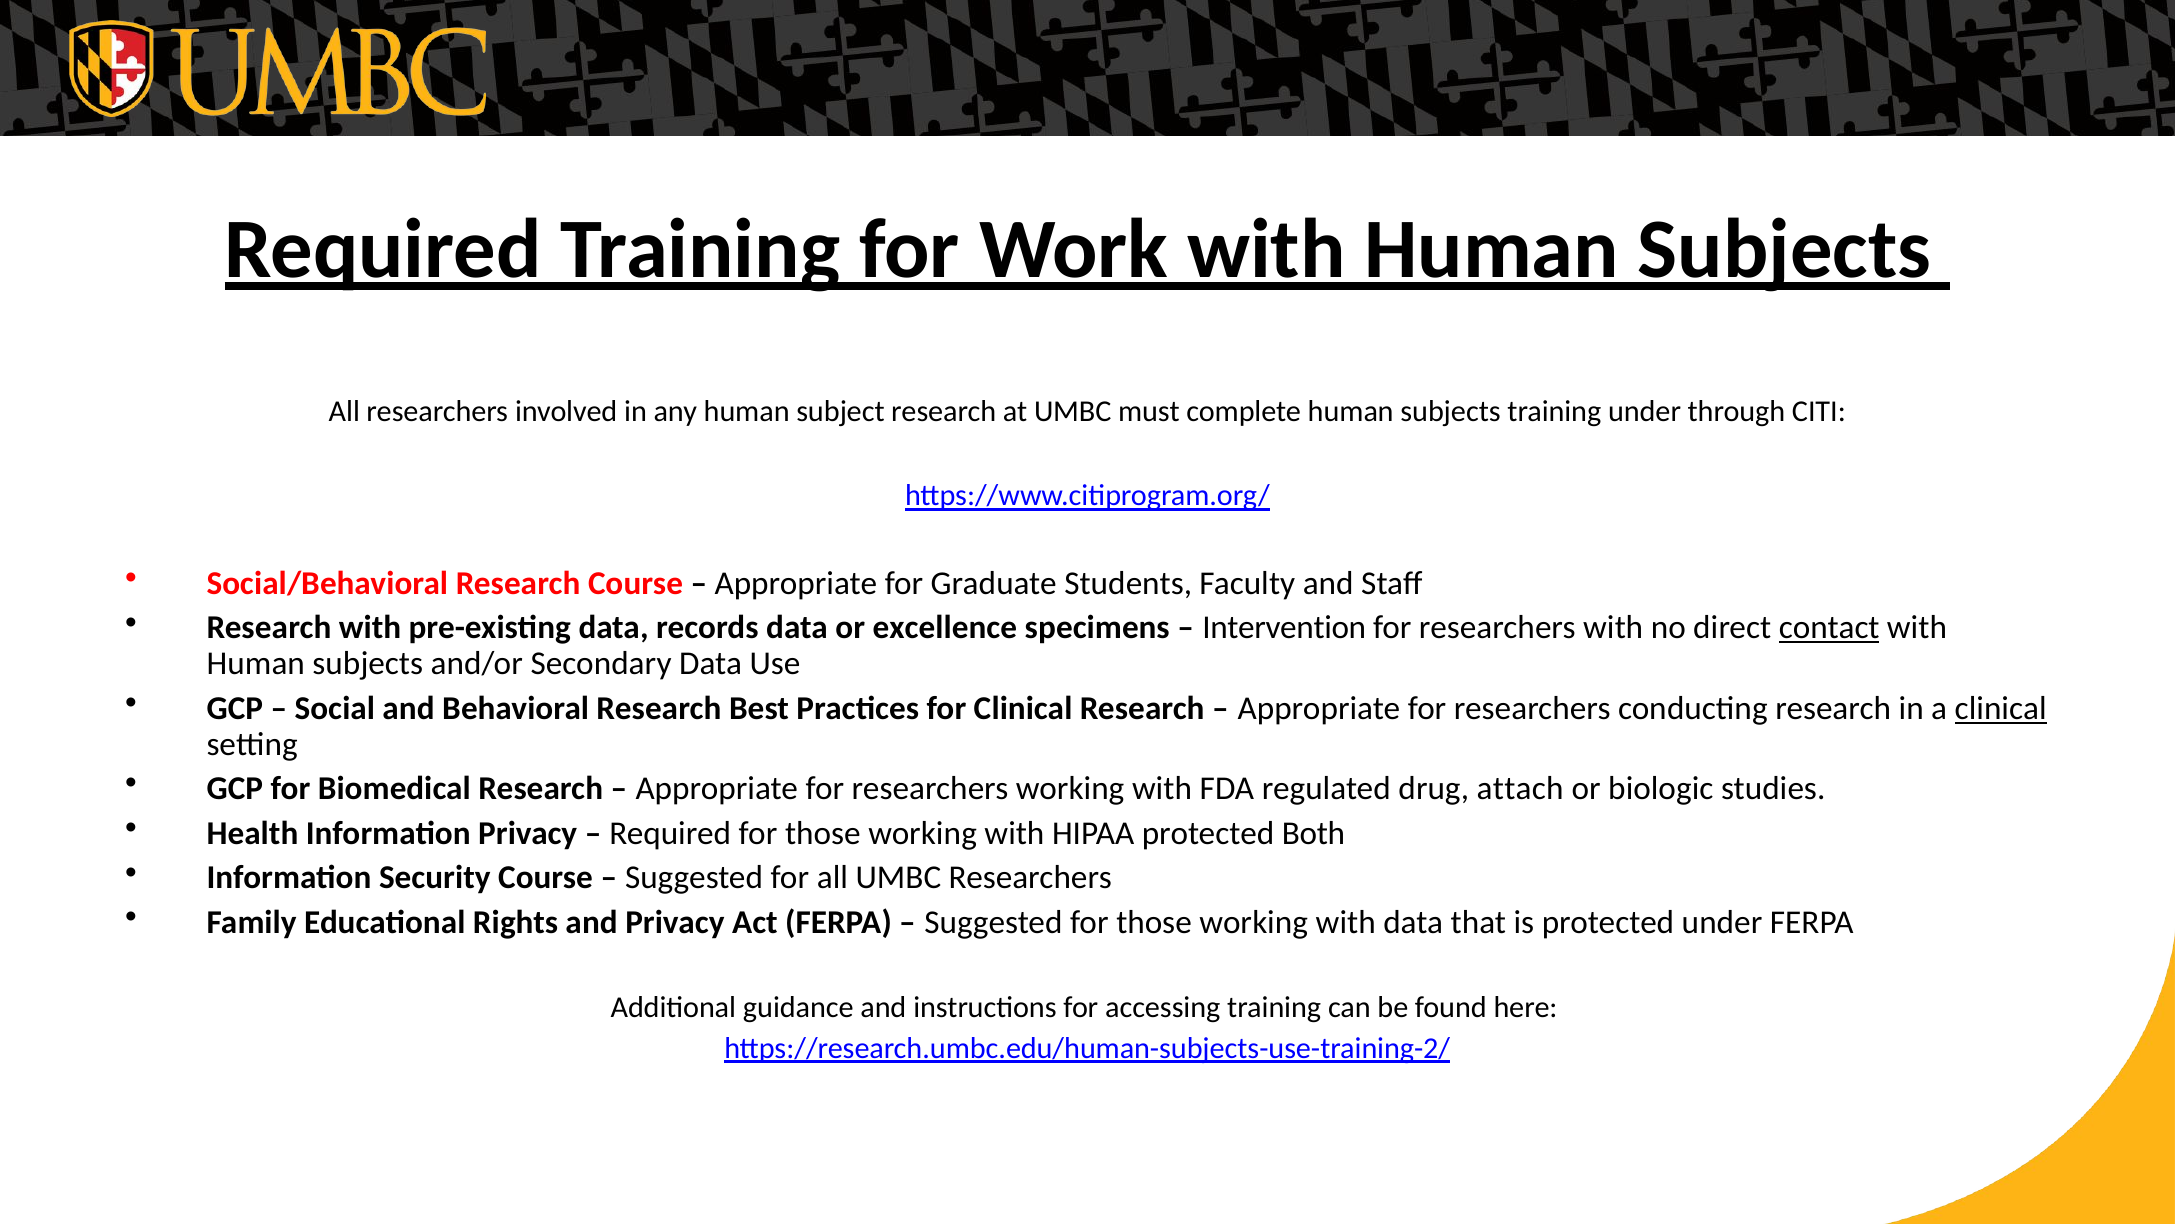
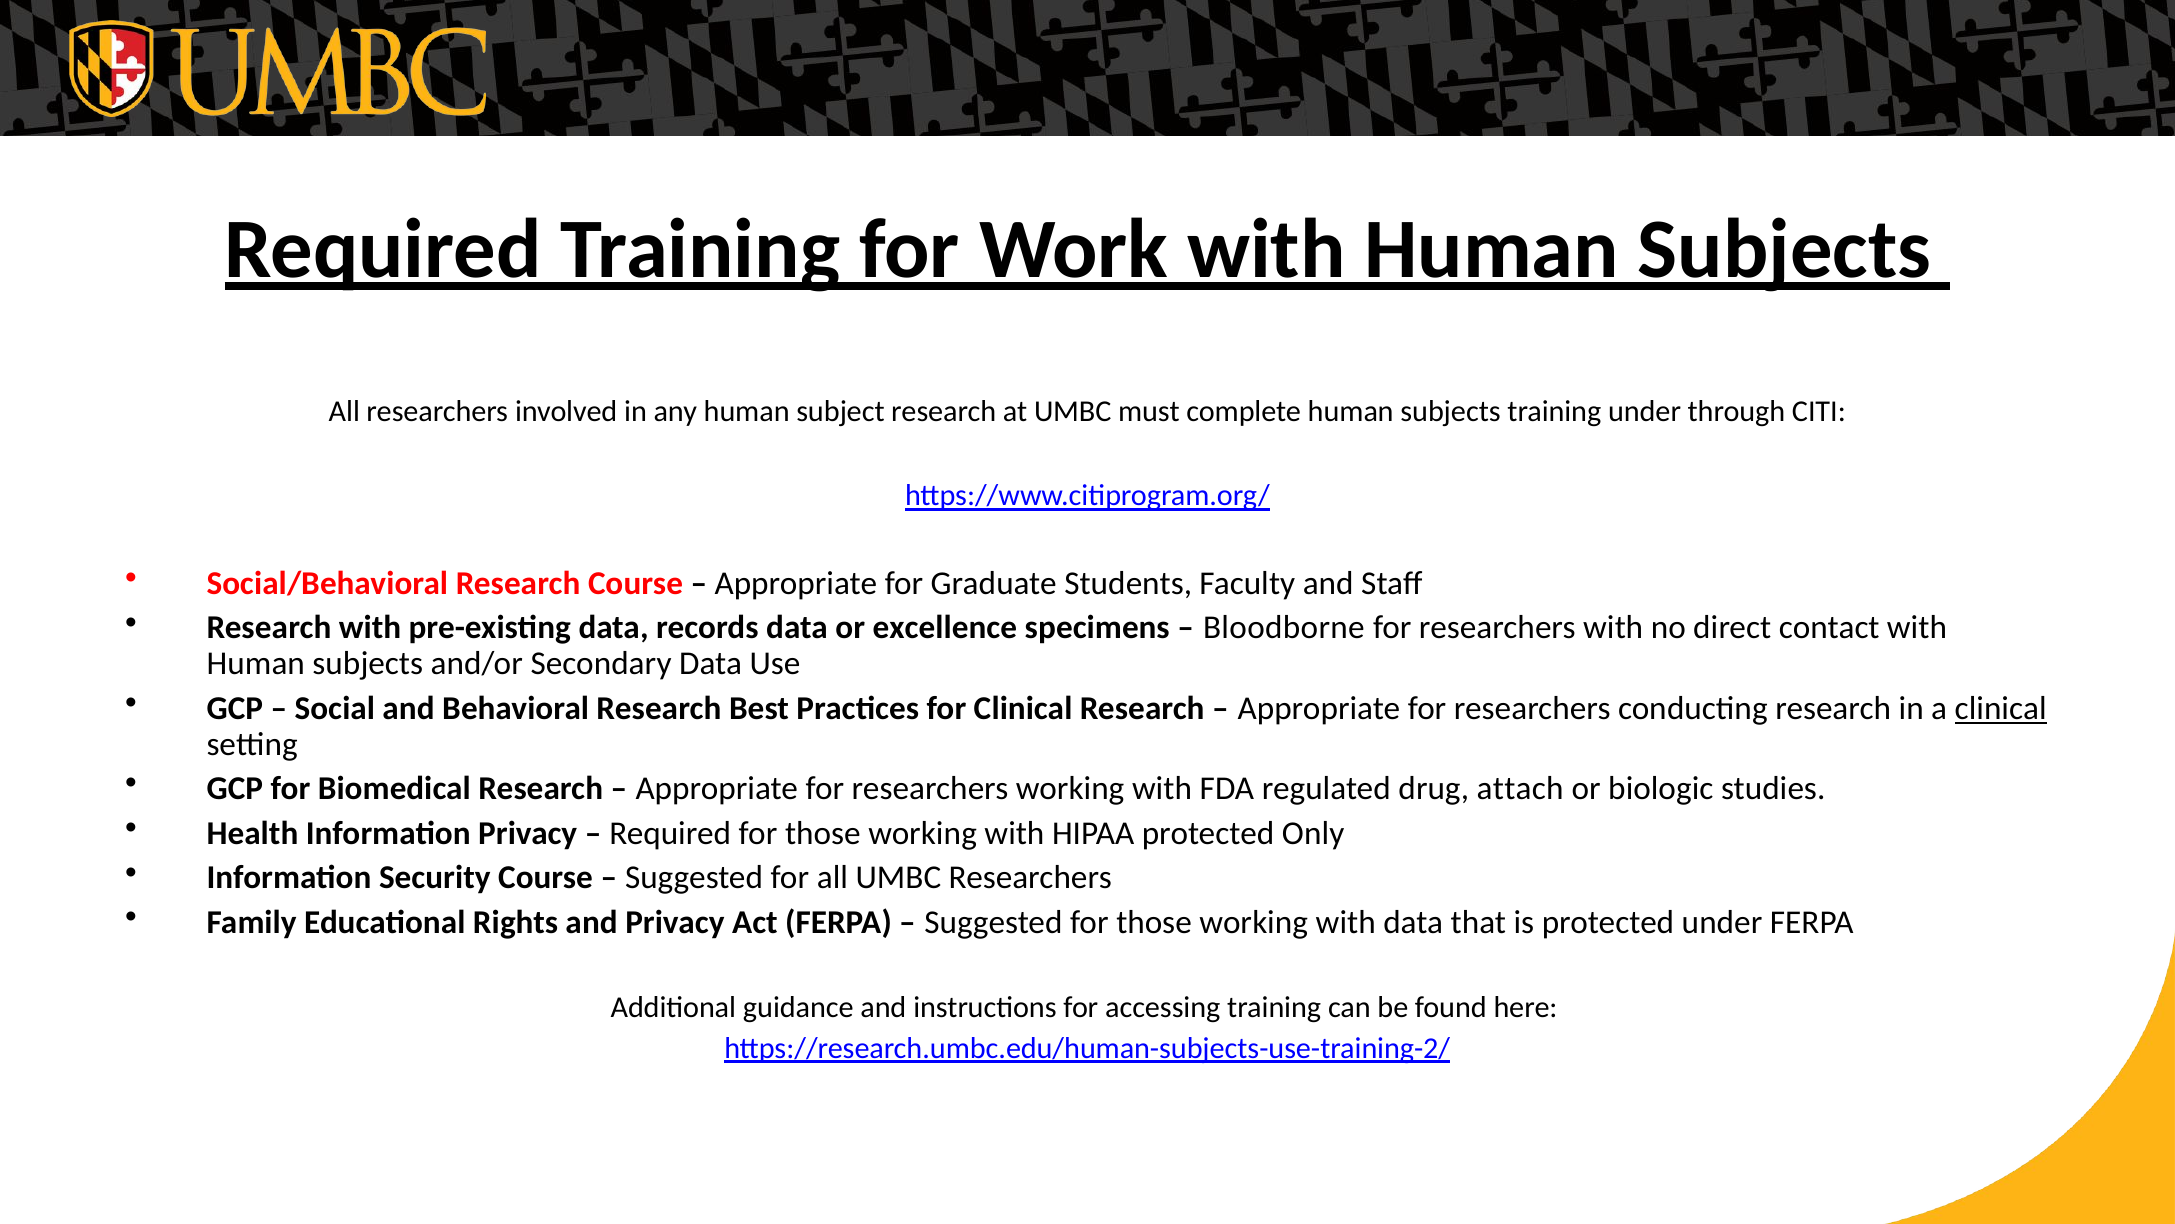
Intervention: Intervention -> Bloodborne
contact underline: present -> none
Both: Both -> Only
